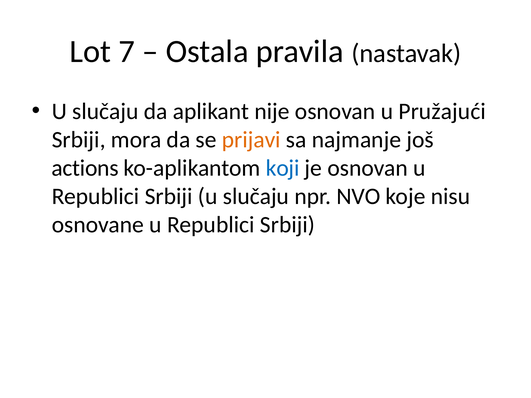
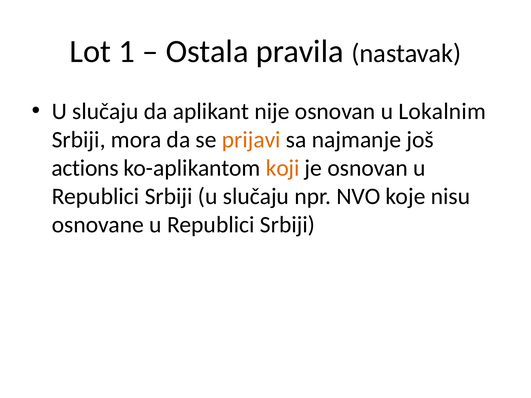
7: 7 -> 1
Pružajući: Pružajući -> Lokalnim
koji colour: blue -> orange
